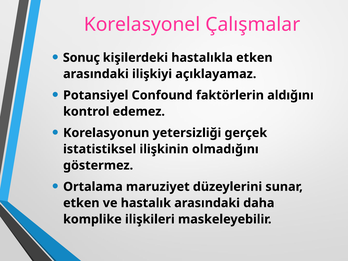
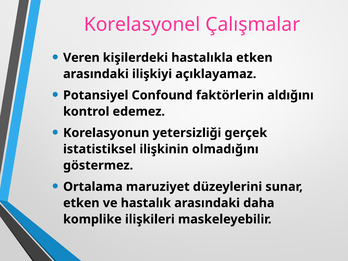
Sonuç: Sonuç -> Veren
